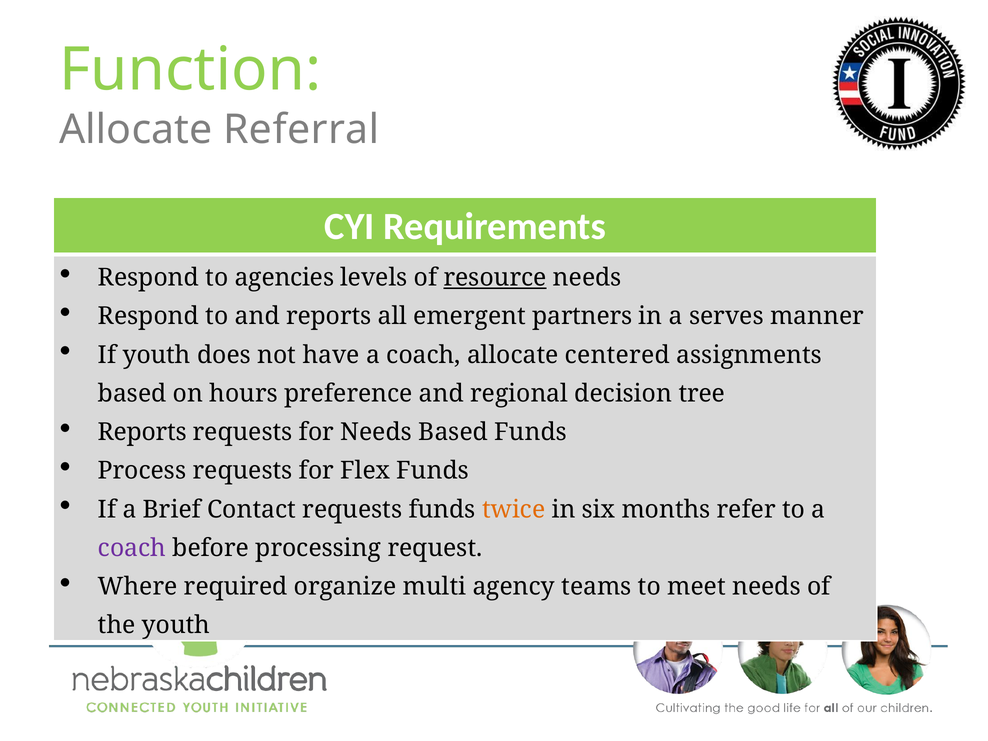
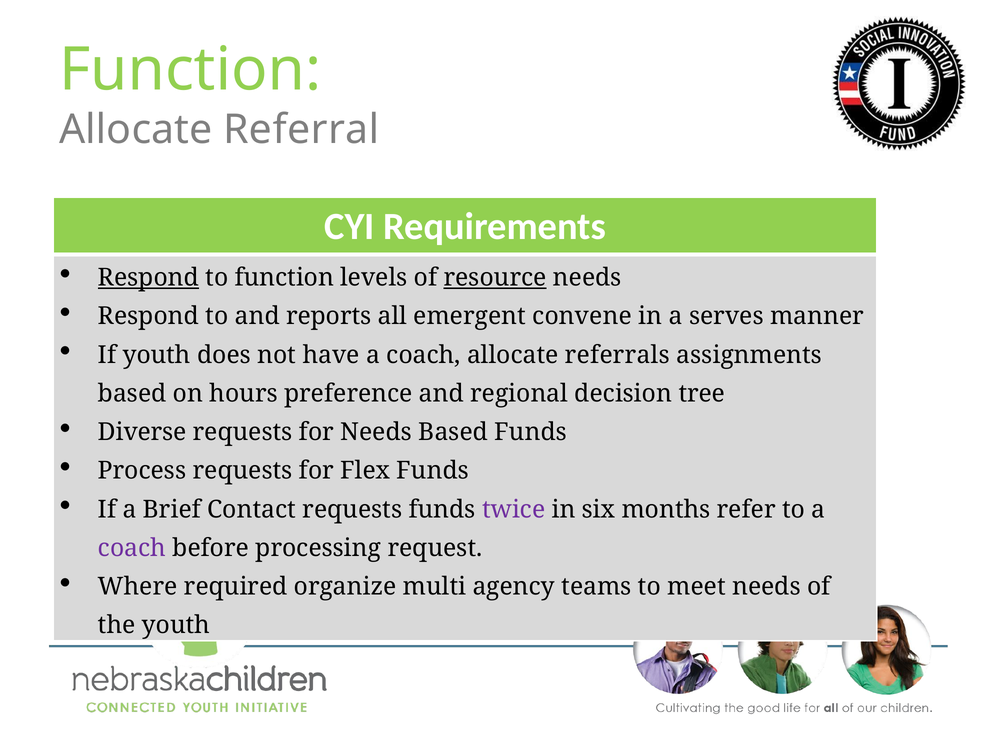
Respond at (148, 278) underline: none -> present
to agencies: agencies -> function
partners: partners -> convene
centered: centered -> referrals
Reports at (142, 432): Reports -> Diverse
twice colour: orange -> purple
